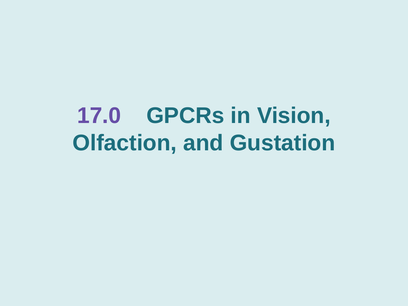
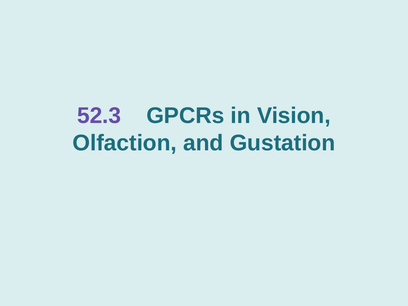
17.0: 17.0 -> 52.3
